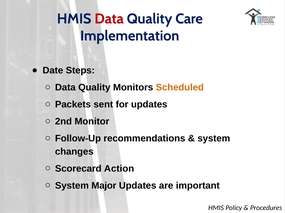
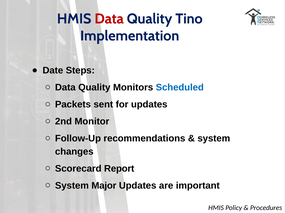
Care: Care -> Tino
Scheduled colour: orange -> blue
Action: Action -> Report
